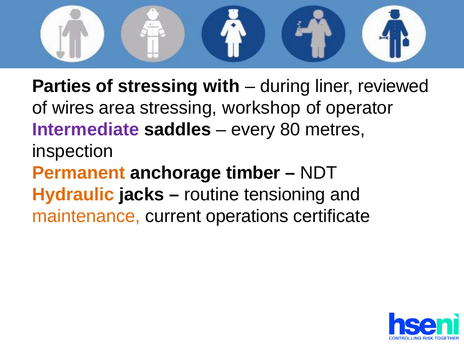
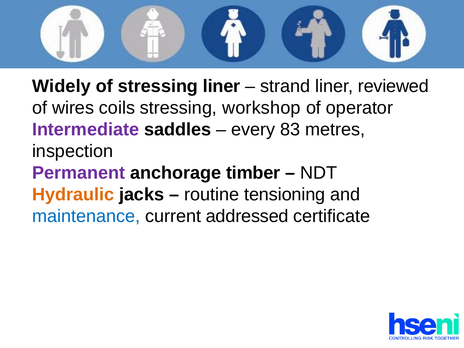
Parties: Parties -> Widely
stressing with: with -> liner
during: during -> strand
area: area -> coils
80: 80 -> 83
Permanent colour: orange -> purple
maintenance colour: orange -> blue
operations: operations -> addressed
